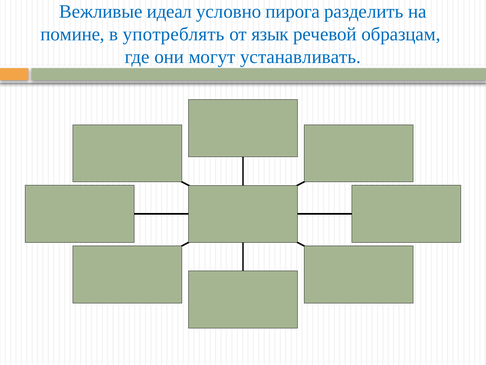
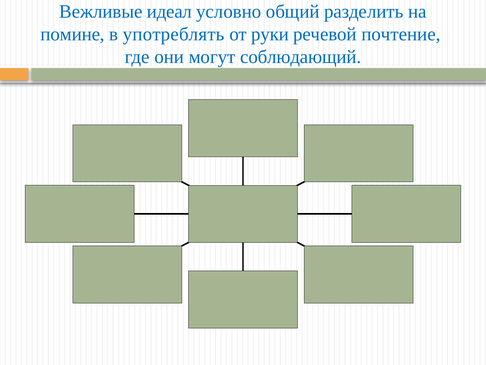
пирога: пирога -> общий
язык: язык -> руки
образцам: образцам -> почтение
устанавливать: устанавливать -> соблюдающий
